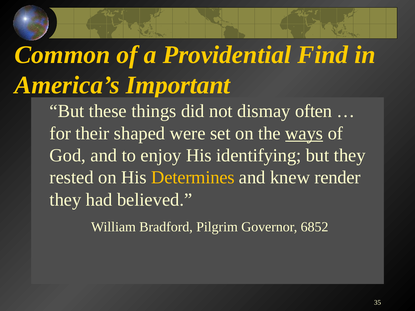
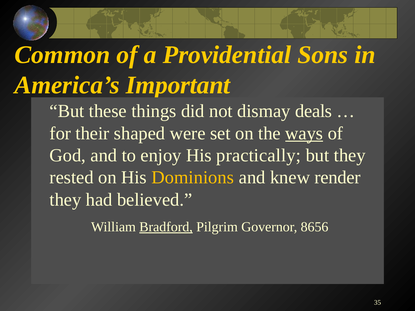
Find: Find -> Sons
often: often -> deals
identifying: identifying -> practically
Determines: Determines -> Dominions
Bradford underline: none -> present
6852: 6852 -> 8656
